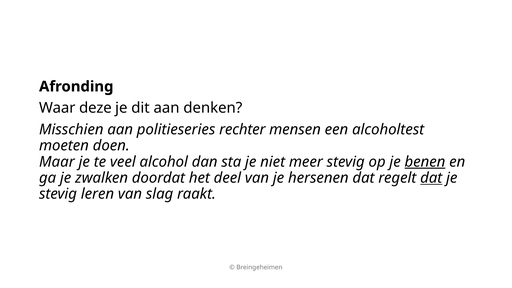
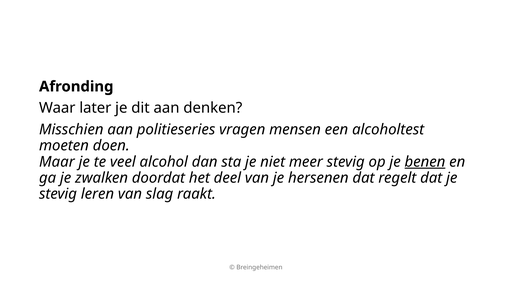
deze: deze -> later
rechter: rechter -> vragen
dat at (431, 178) underline: present -> none
